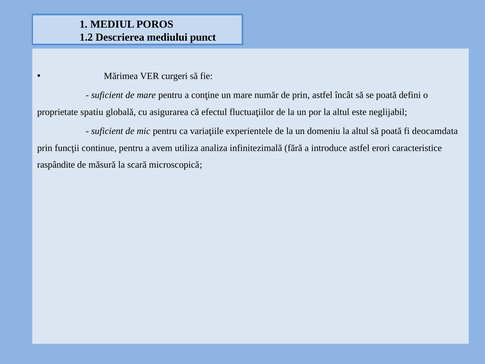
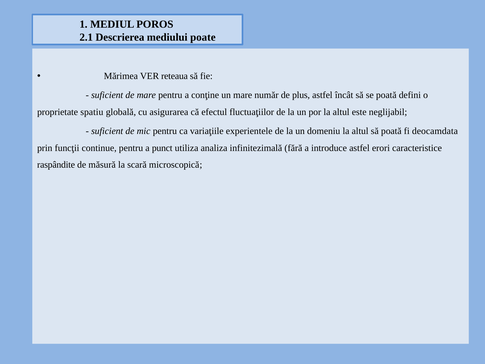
1.2: 1.2 -> 2.1
punct: punct -> poate
curgeri: curgeri -> reteaua
de prin: prin -> plus
avem: avem -> punct
